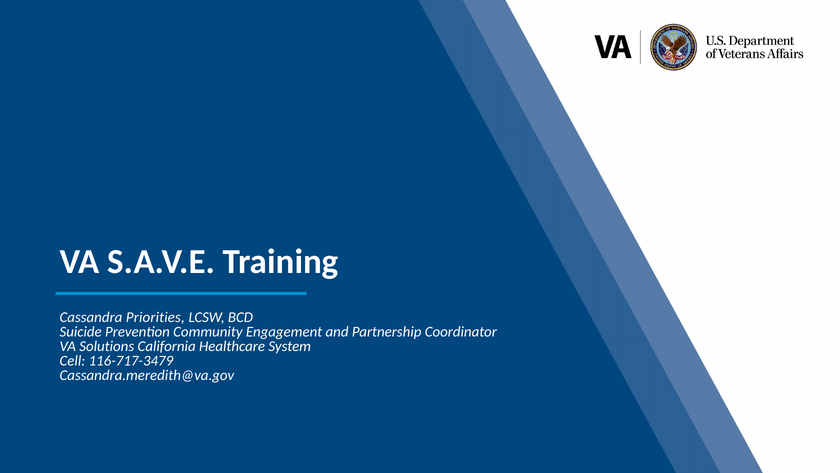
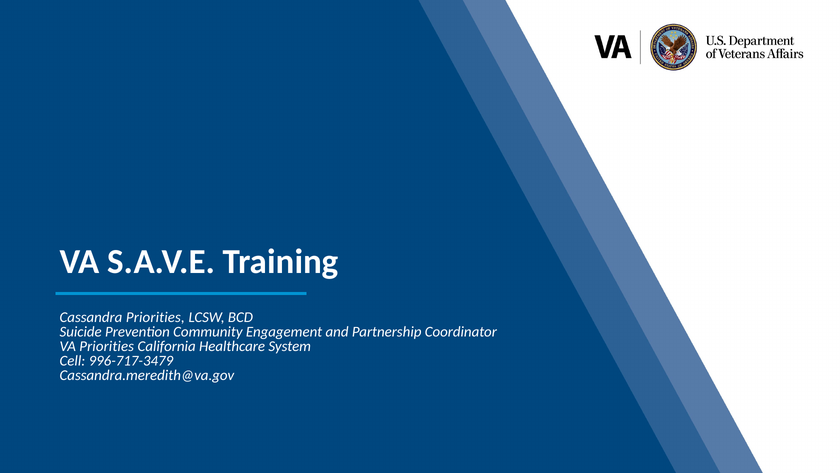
VA Solutions: Solutions -> Priorities
116-717-3479: 116-717-3479 -> 996-717-3479
